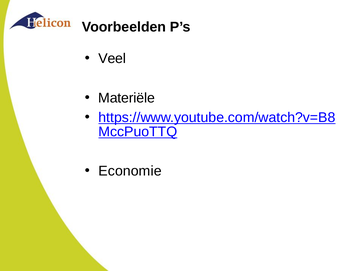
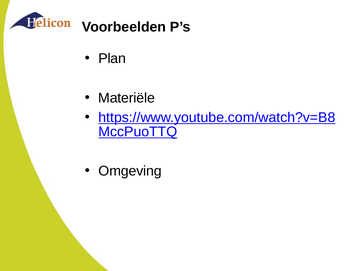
Veel: Veel -> Plan
Economie: Economie -> Omgeving
